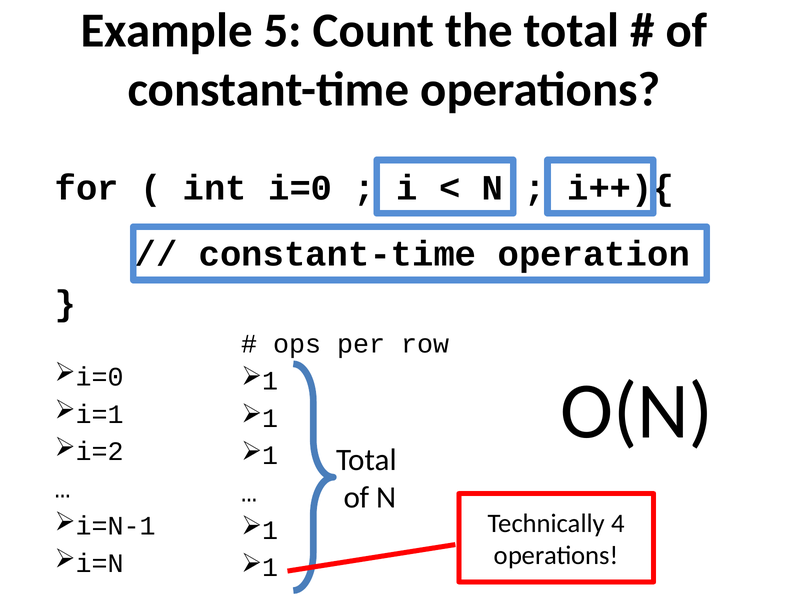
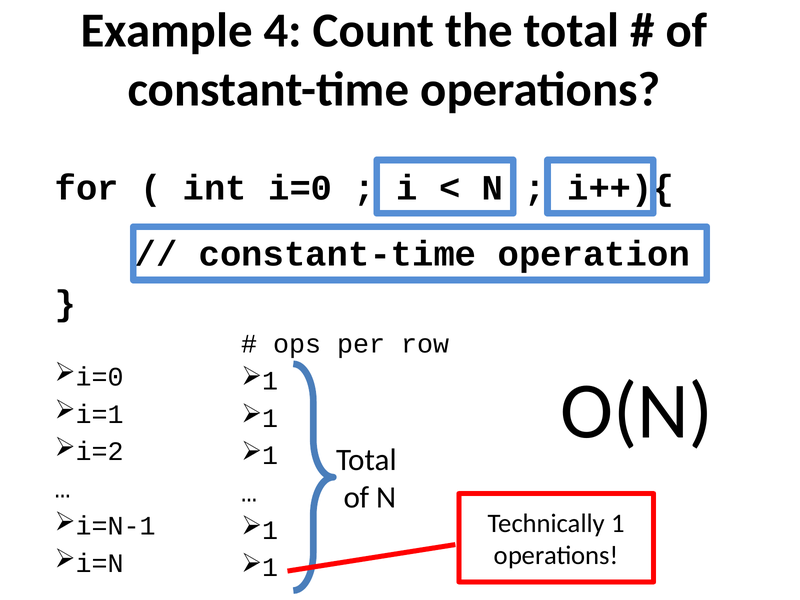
5: 5 -> 4
Technically 4: 4 -> 1
